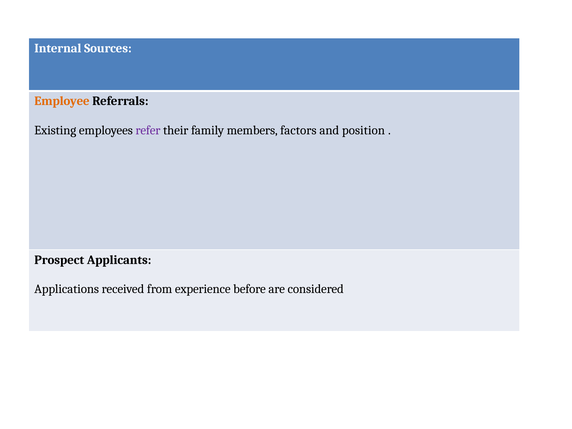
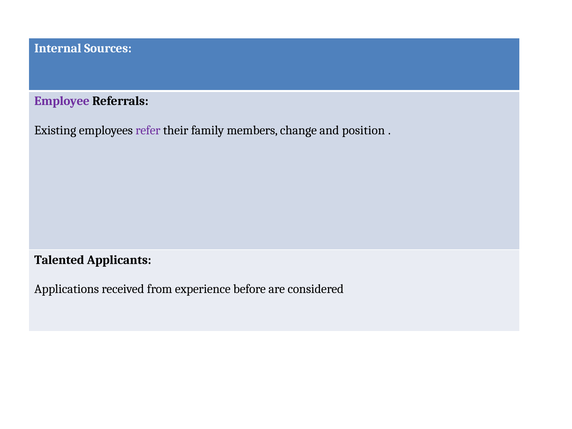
Employee colour: orange -> purple
factors: factors -> change
Prospect: Prospect -> Talented
